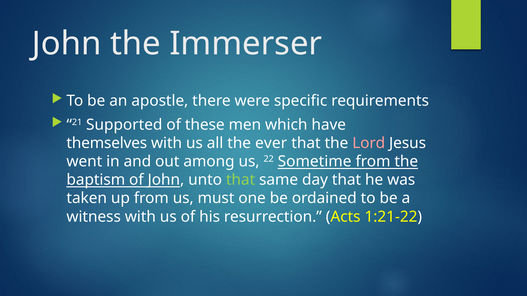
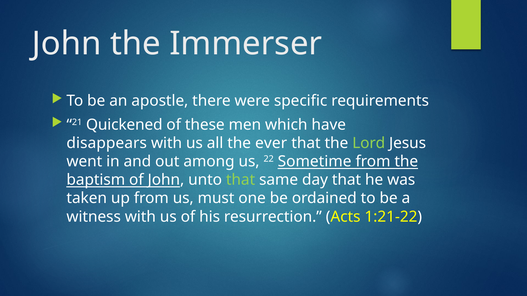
Supported: Supported -> Quickened
themselves: themselves -> disappears
Lord colour: pink -> light green
